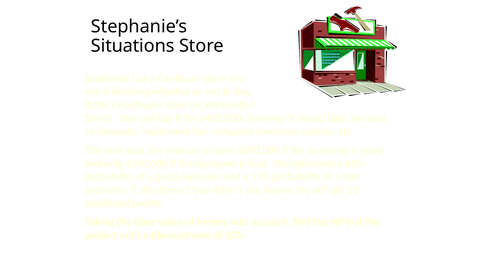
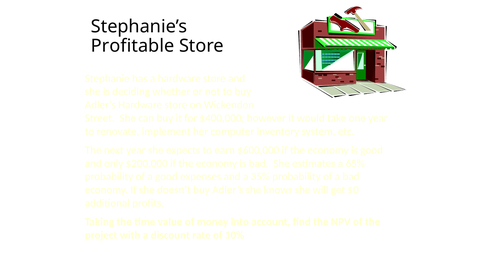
Situations: Situations -> Profitable
